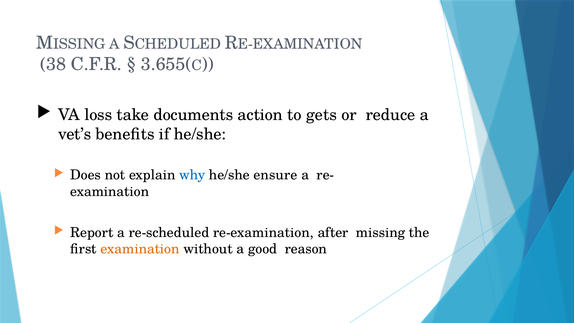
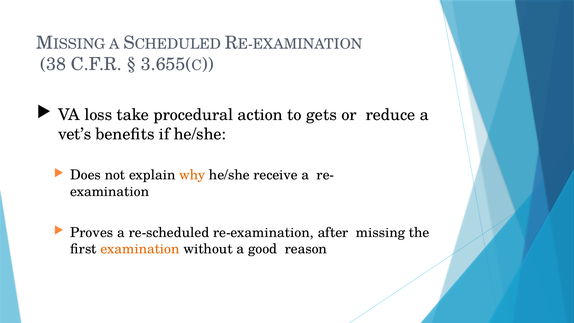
documents: documents -> procedural
why colour: blue -> orange
ensure: ensure -> receive
Report: Report -> Proves
